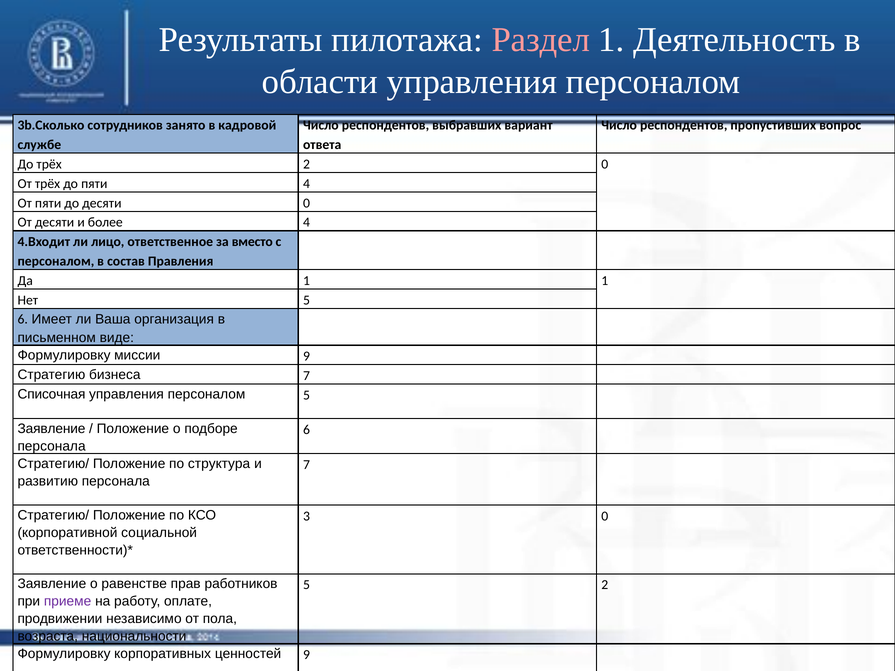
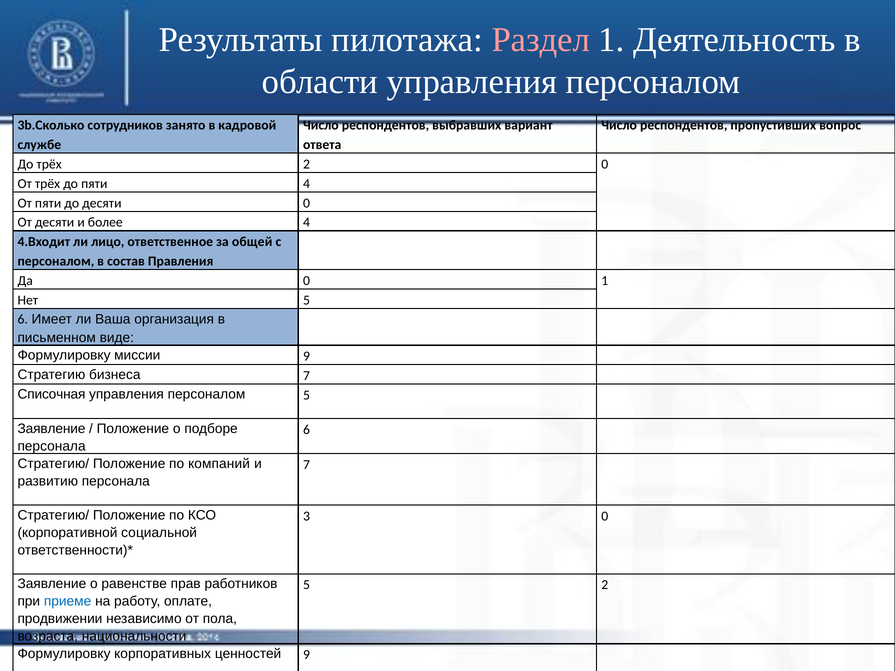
вместо: вместо -> общей
Да 1: 1 -> 0
структура: структура -> компаний
приеме colour: purple -> blue
